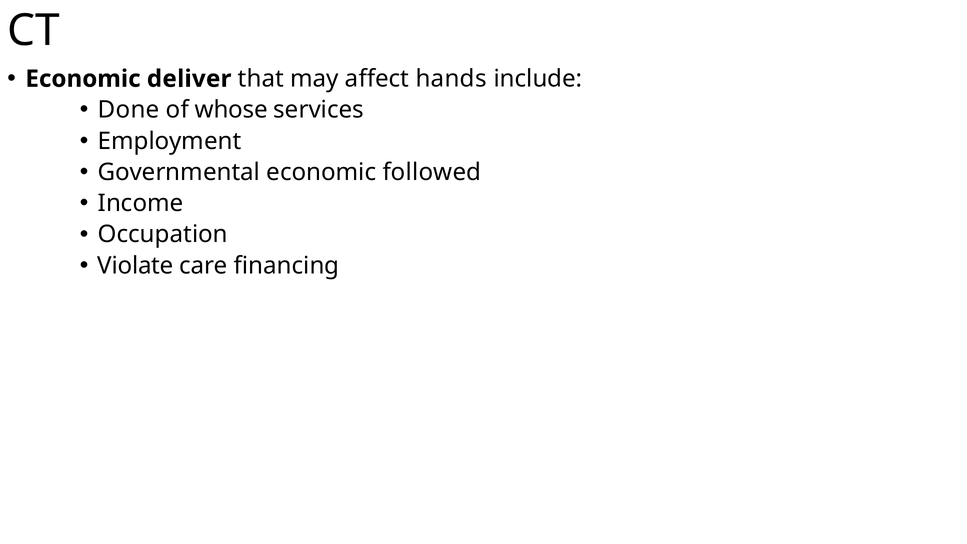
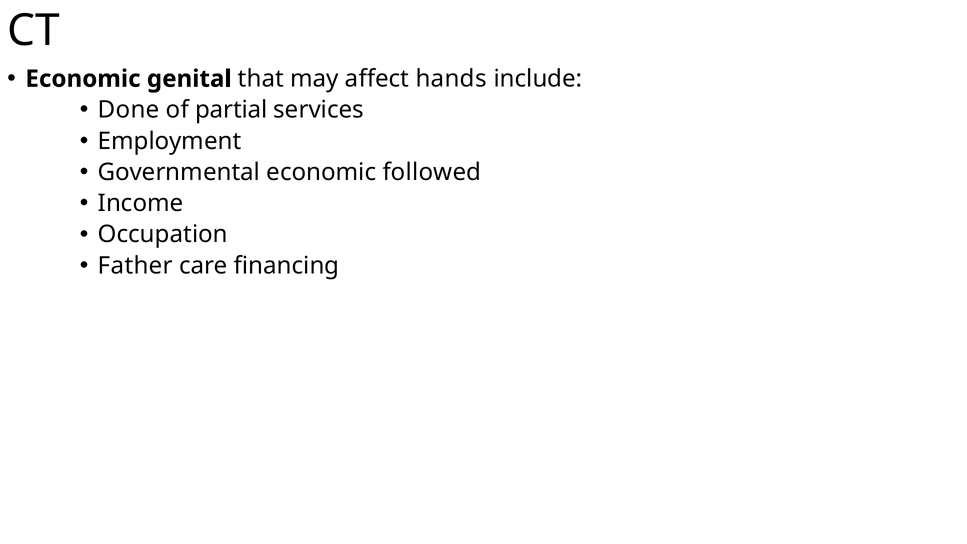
deliver: deliver -> genital
whose: whose -> partial
Violate: Violate -> Father
